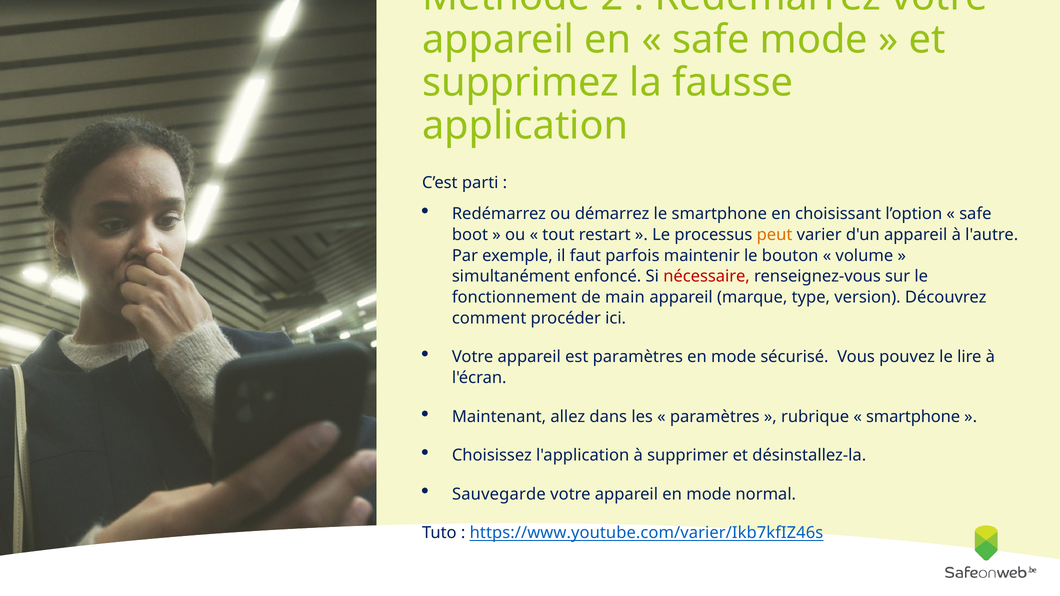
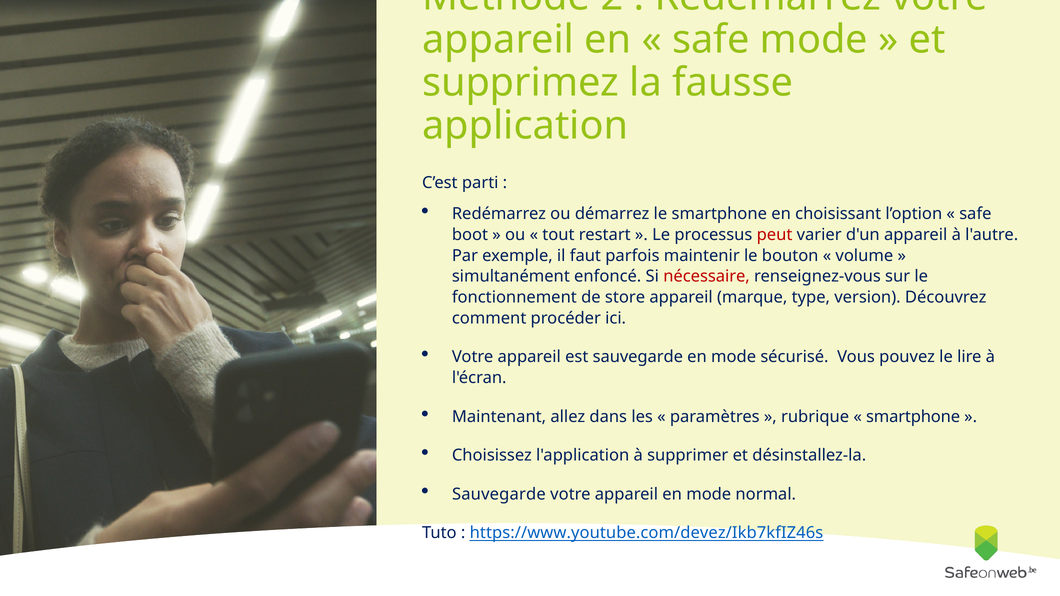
peut colour: orange -> red
main: main -> store
est paramètres: paramètres -> sauvegarde
https://www.youtube.com/varier/Ikb7kfIZ46s: https://www.youtube.com/varier/Ikb7kfIZ46s -> https://www.youtube.com/devez/Ikb7kfIZ46s
